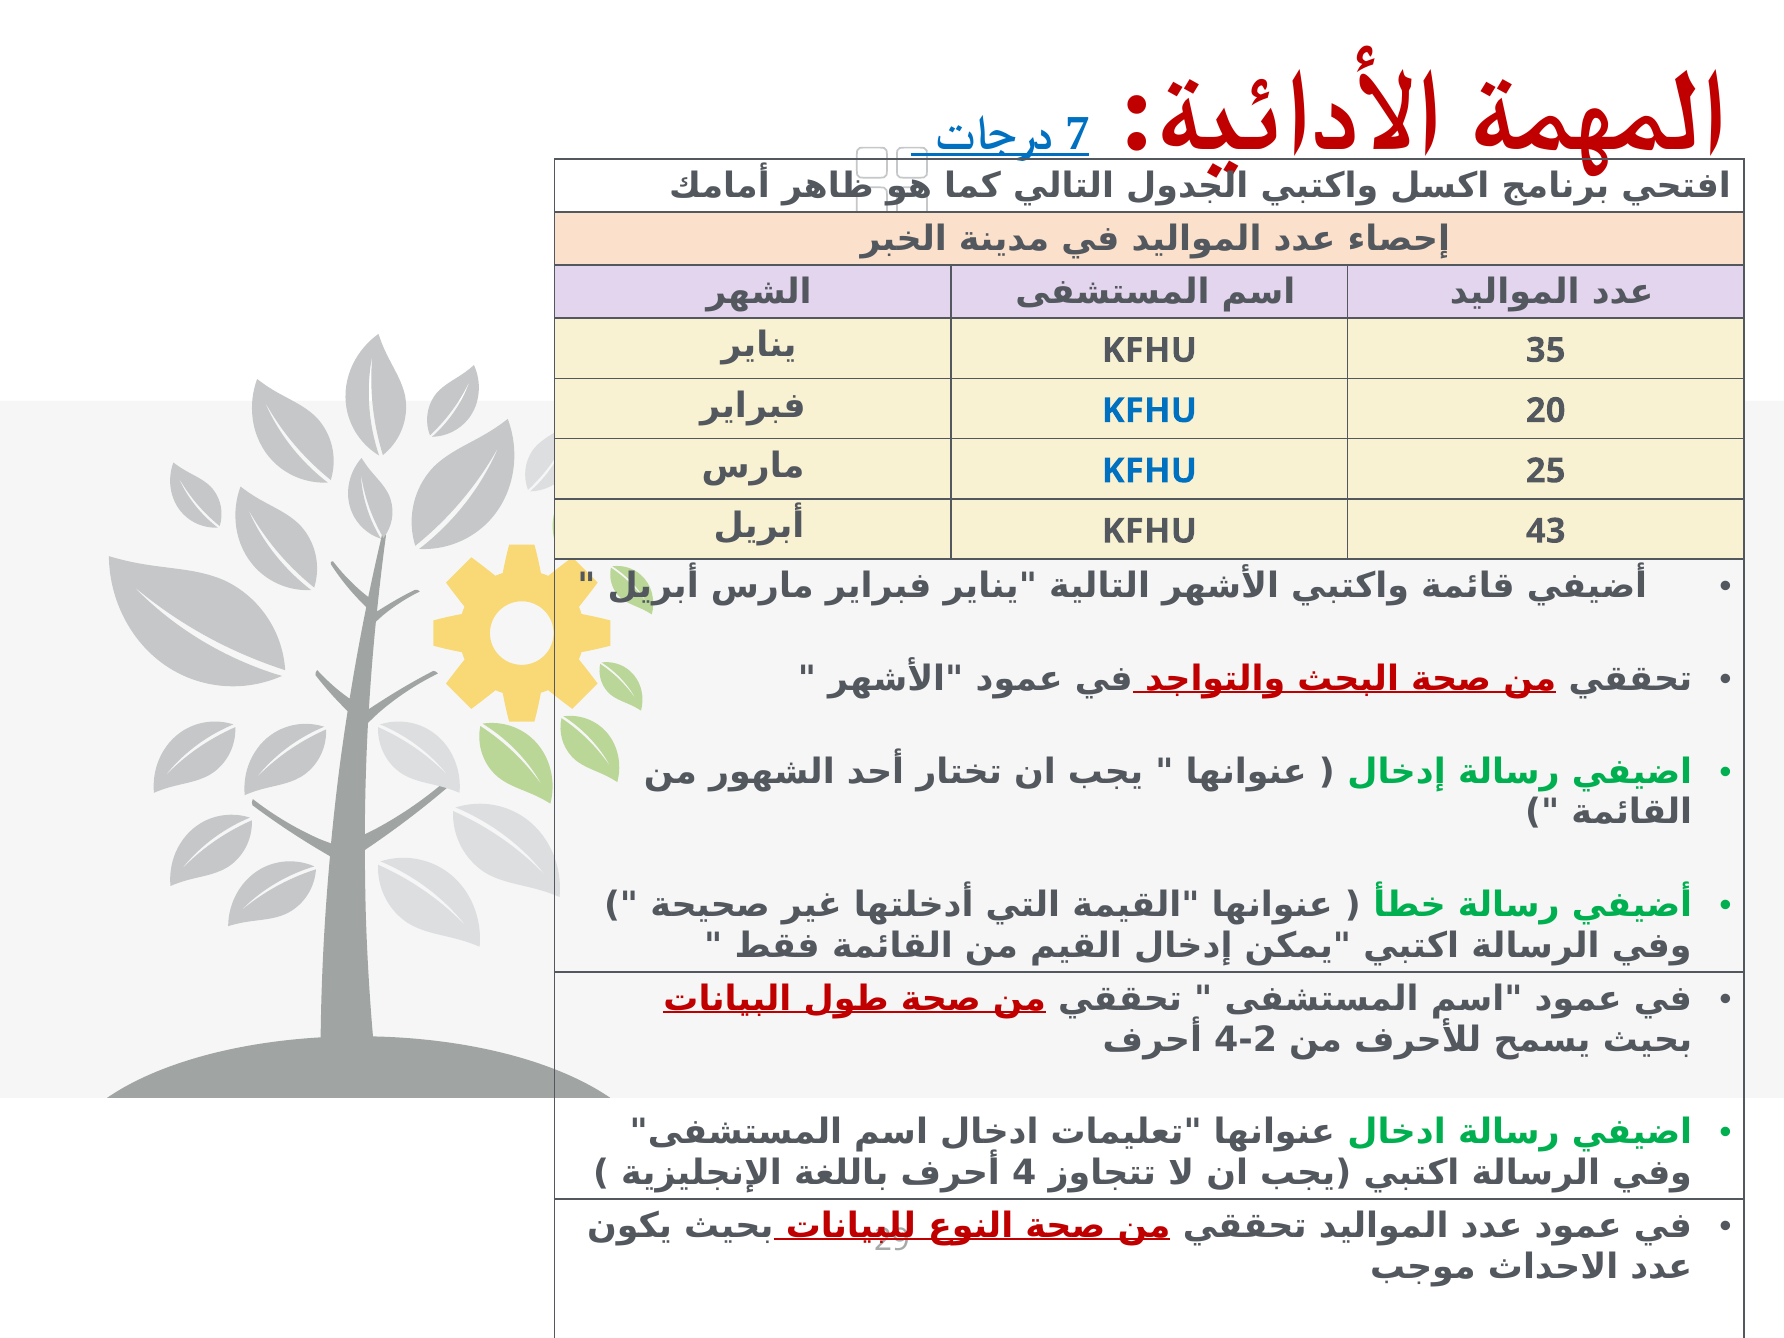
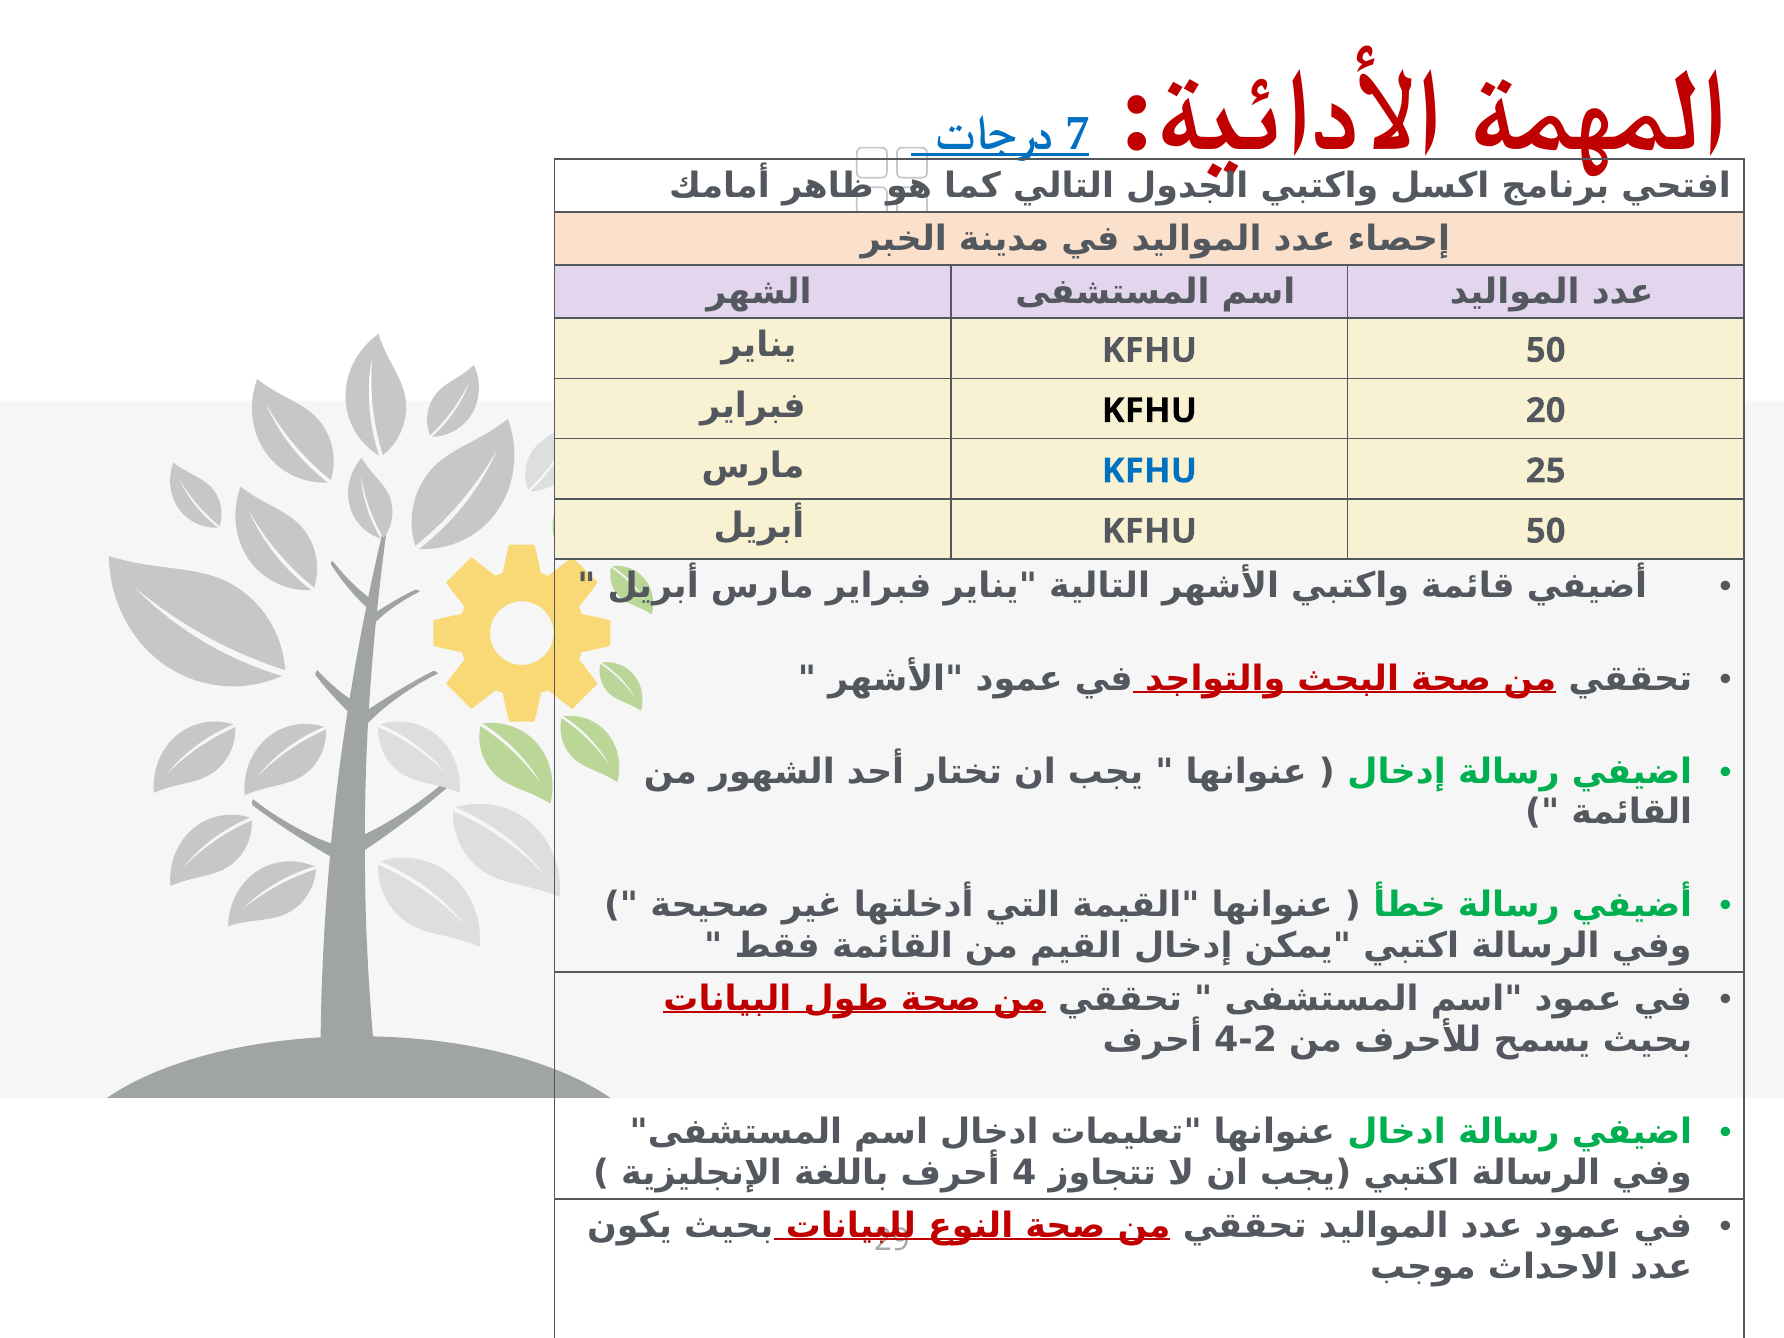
35 at (1546, 350): 35 -> 50
KFHU at (1149, 411) colour: blue -> black
43 at (1546, 531): 43 -> 50
